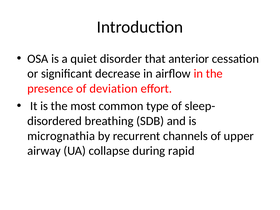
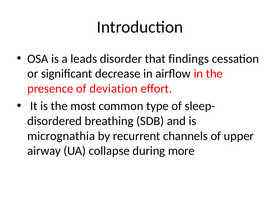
quiet: quiet -> leads
anterior: anterior -> findings
rapid: rapid -> more
